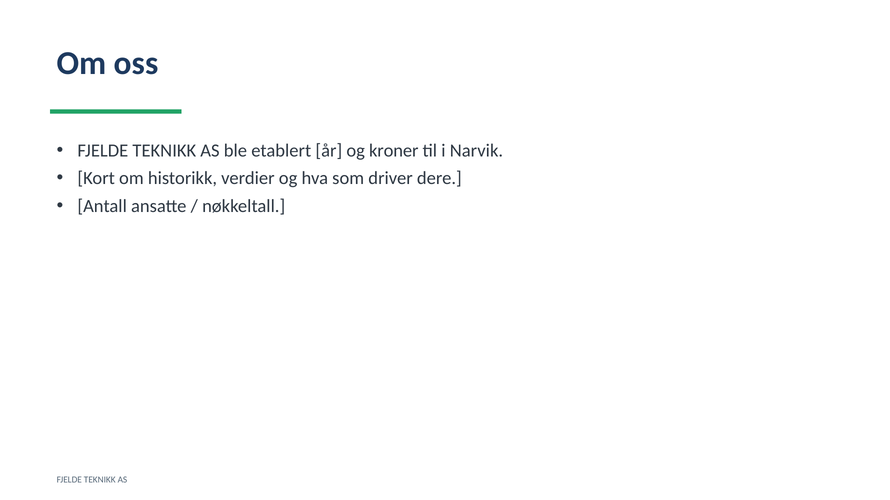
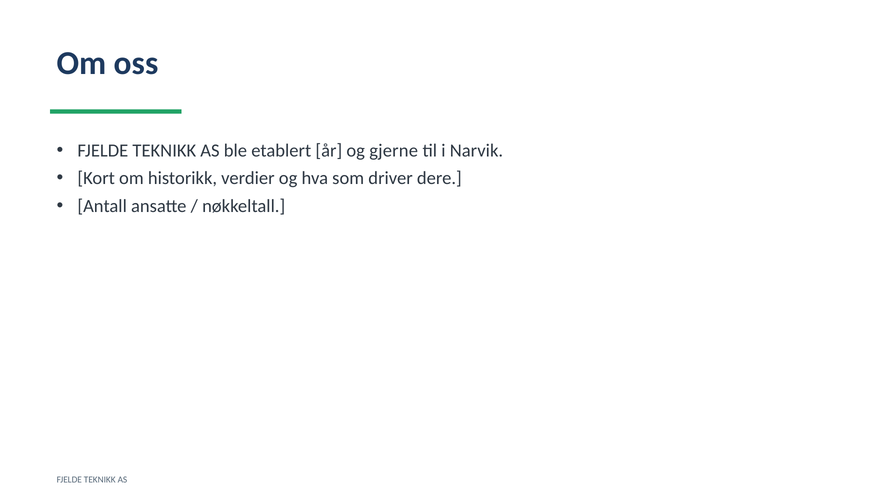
kroner: kroner -> gjerne
